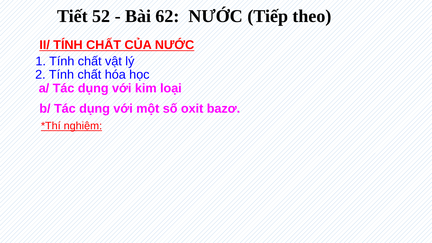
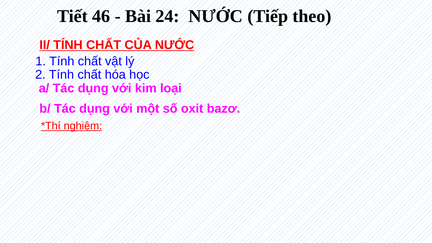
52: 52 -> 46
62: 62 -> 24
